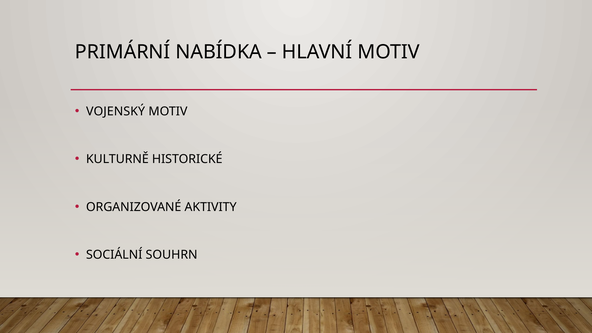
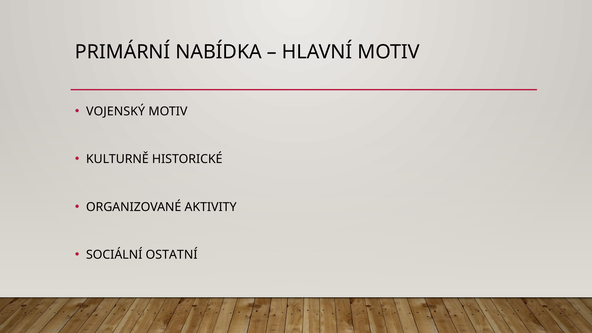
SOUHRN: SOUHRN -> OSTATNÍ
